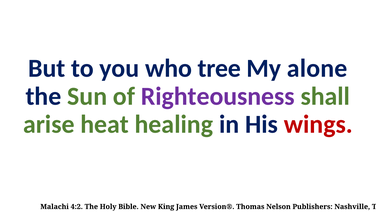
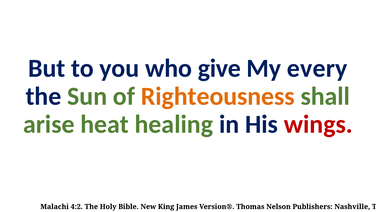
tree: tree -> give
alone: alone -> every
Righteousness colour: purple -> orange
